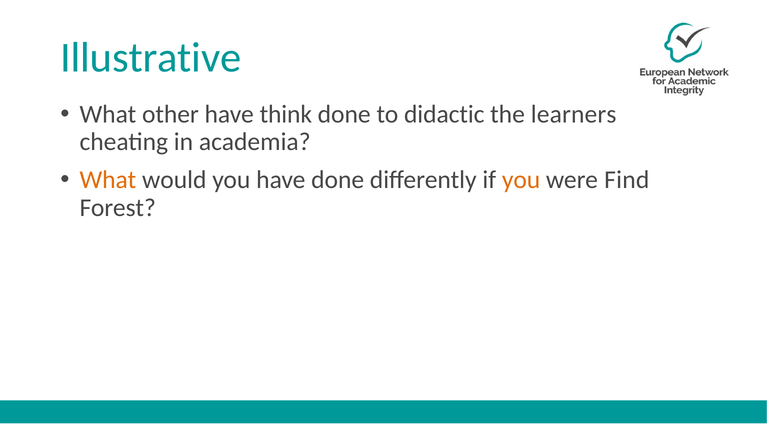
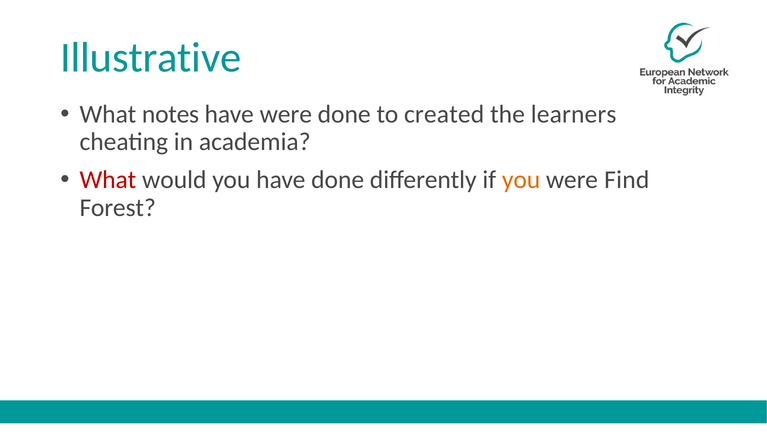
other: other -> notes
have think: think -> were
didactic: didactic -> created
What at (108, 180) colour: orange -> red
